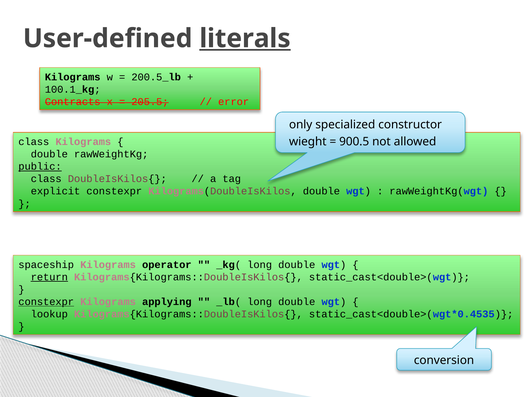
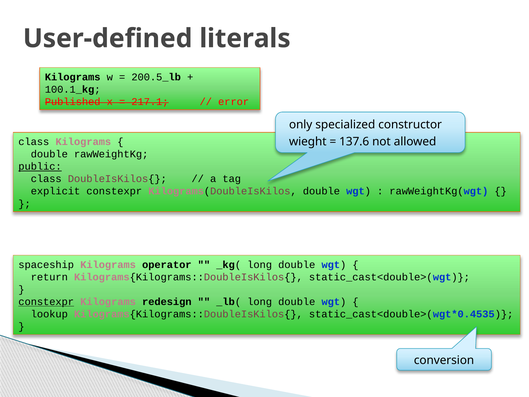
literals underline: present -> none
Contracts: Contracts -> Published
205.5: 205.5 -> 217.1
900.5: 900.5 -> 137.6
return underline: present -> none
applying: applying -> redesign
